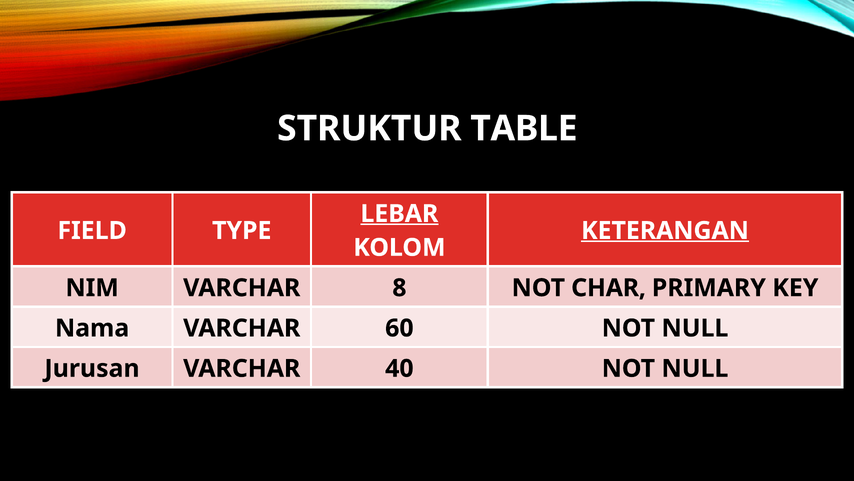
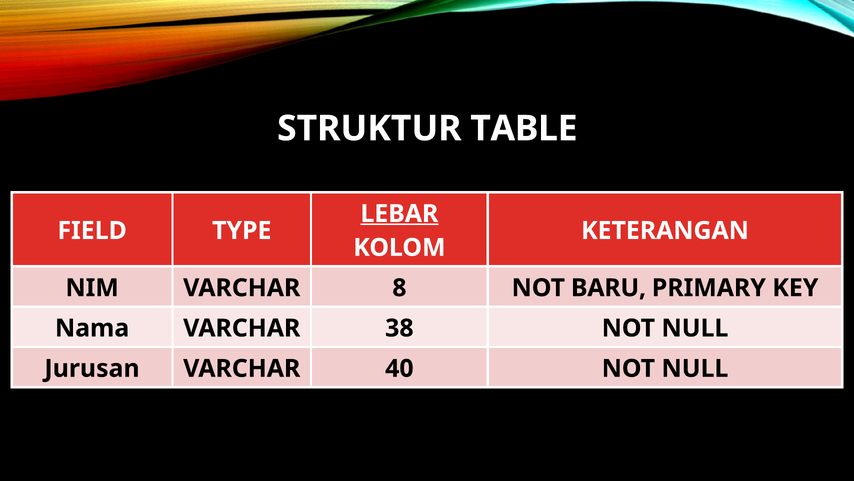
KETERANGAN underline: present -> none
CHAR: CHAR -> BARU
60: 60 -> 38
